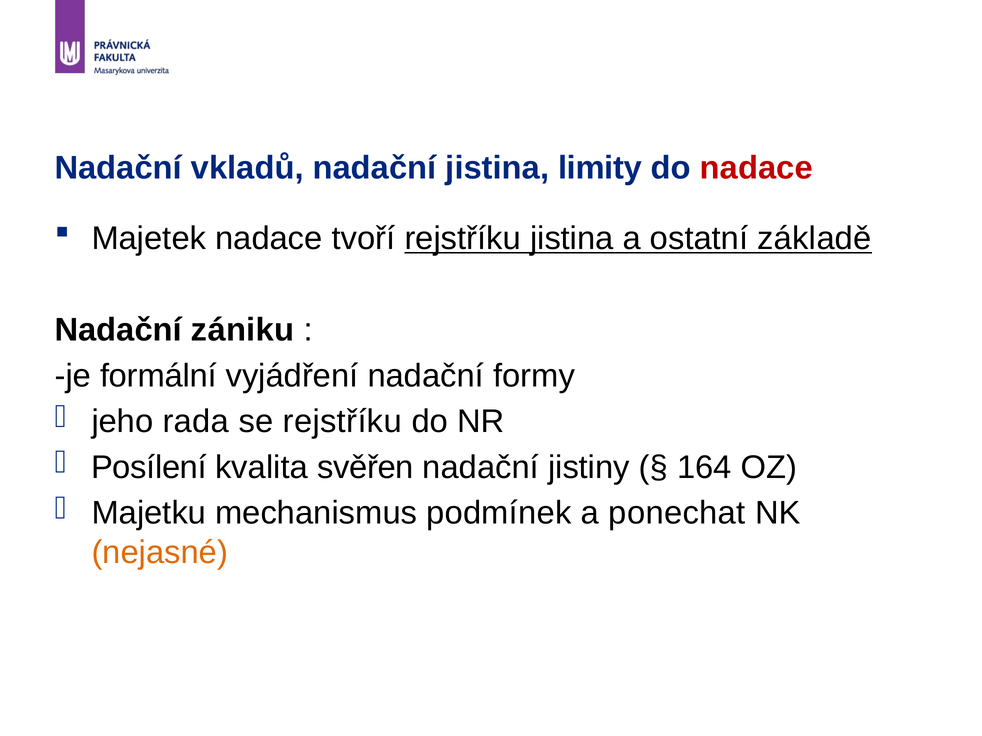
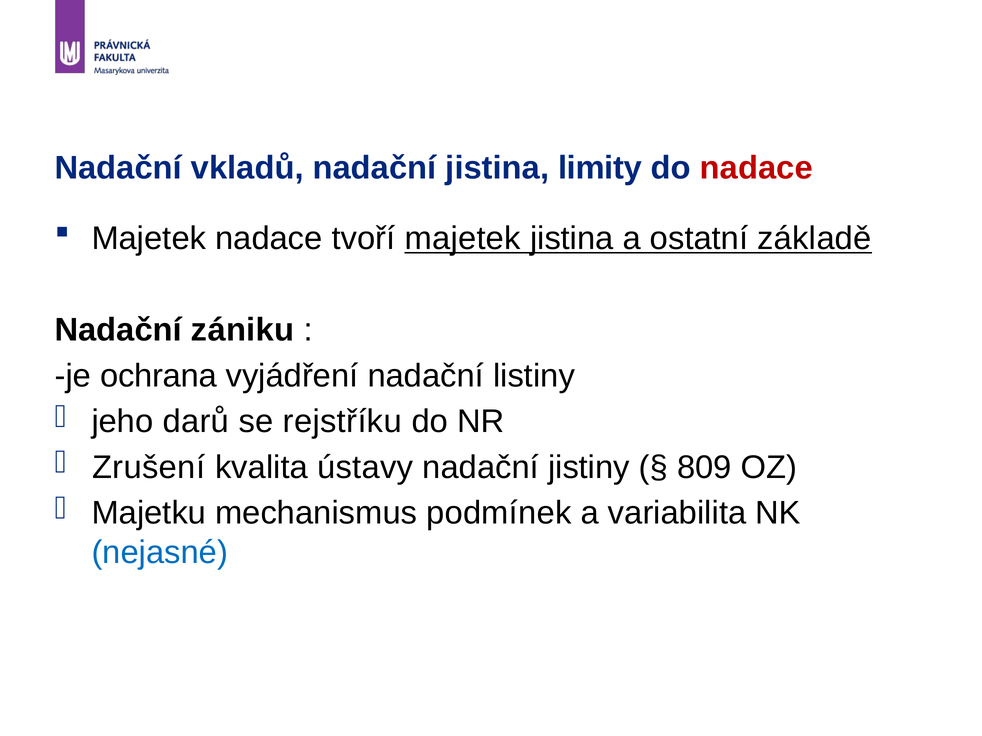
tvoří rejstříku: rejstříku -> majetek
formální: formální -> ochrana
formy: formy -> listiny
rada: rada -> darů
Posílení: Posílení -> Zrušení
svěřen: svěřen -> ústavy
164: 164 -> 809
ponechat: ponechat -> variabilita
nejasné colour: orange -> blue
